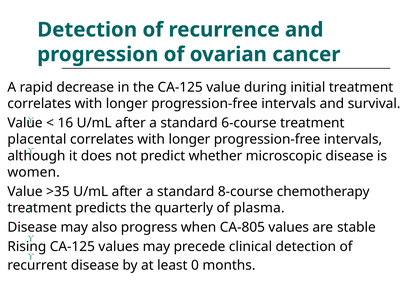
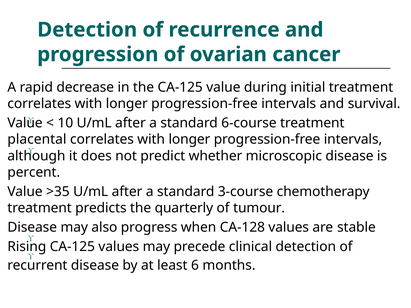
16: 16 -> 10
women: women -> percent
8-course: 8-course -> 3-course
plasma: plasma -> tumour
CA-805: CA-805 -> CA-128
0: 0 -> 6
